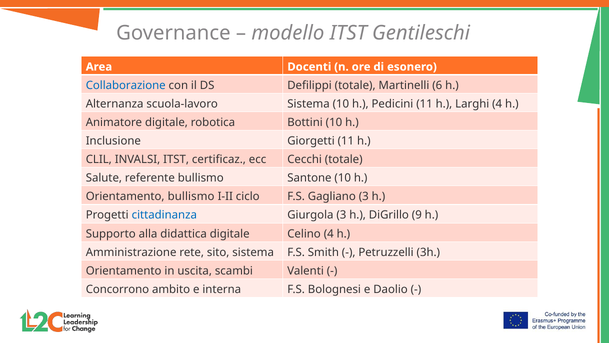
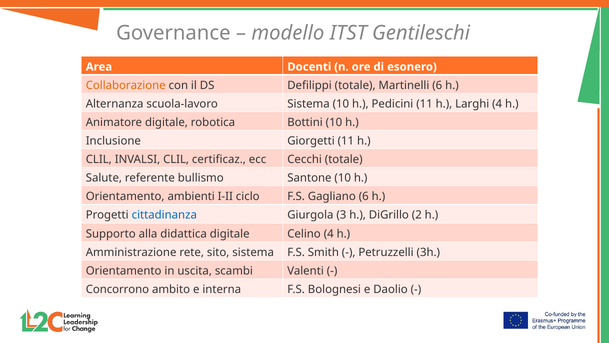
Collaborazione colour: blue -> orange
INVALSI ITST: ITST -> CLIL
Orientamento bullismo: bullismo -> ambienti
Gagliano 3: 3 -> 6
9: 9 -> 2
